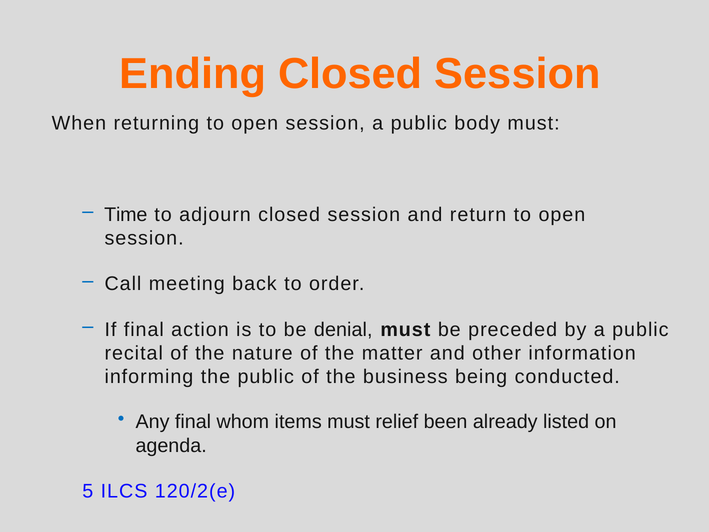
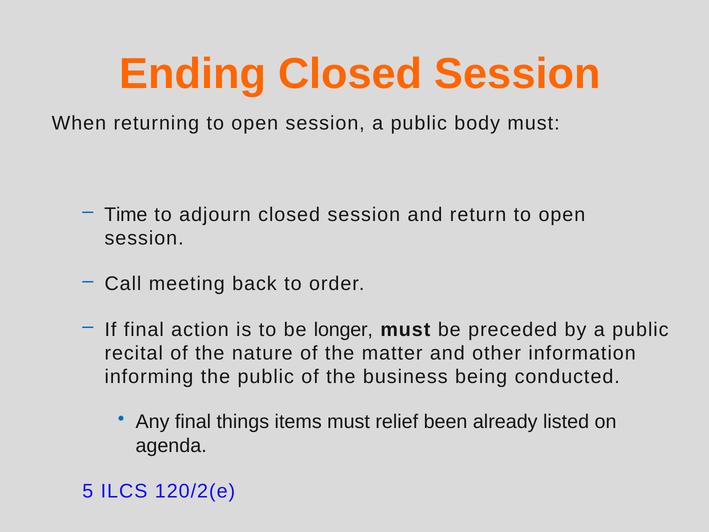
denial: denial -> longer
whom: whom -> things
